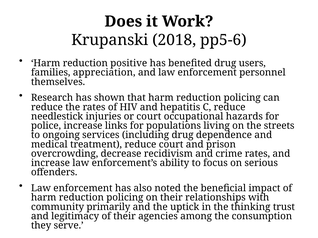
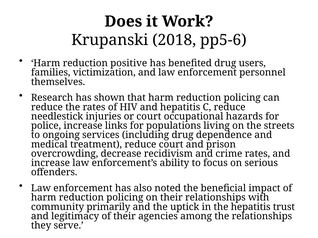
appreciation: appreciation -> victimization
the thinking: thinking -> hepatitis
the consumption: consumption -> relationships
